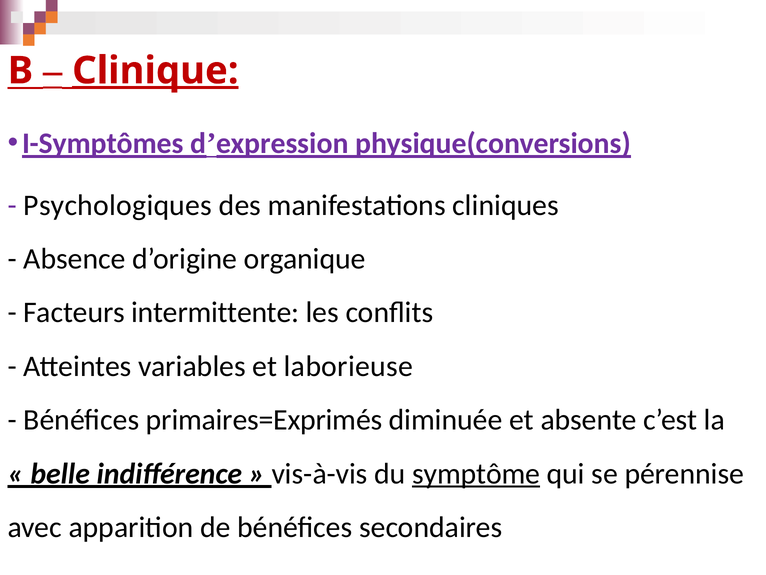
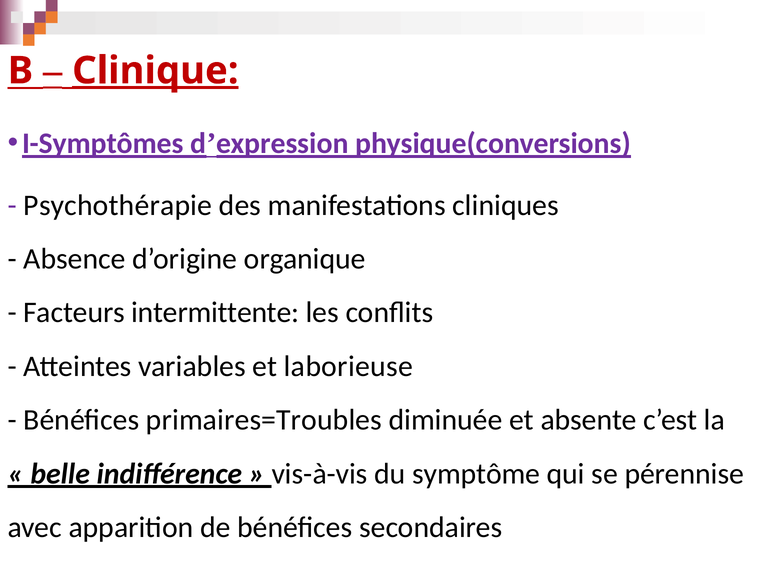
Psychologiques: Psychologiques -> Psychothérapie
primaires=Exprimés: primaires=Exprimés -> primaires=Troubles
symptôme underline: present -> none
